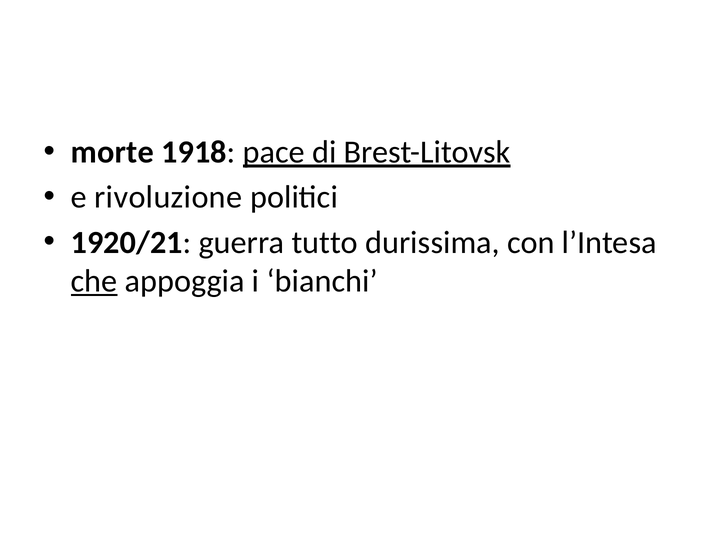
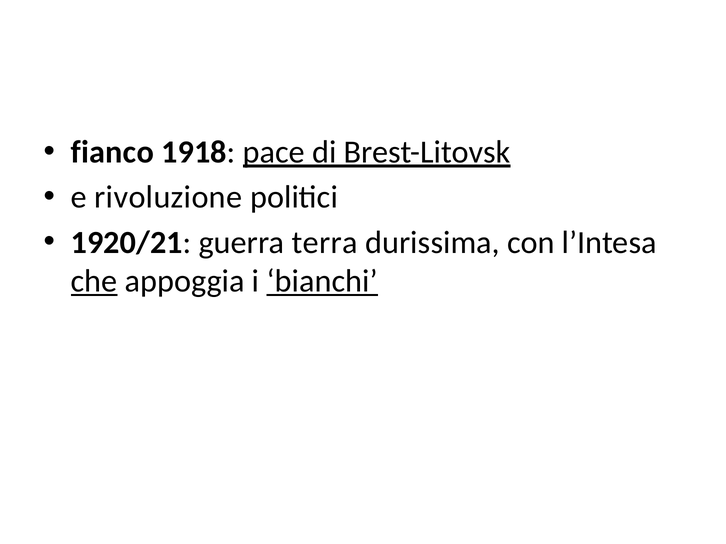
morte: morte -> fianco
tutto: tutto -> terra
bianchi underline: none -> present
